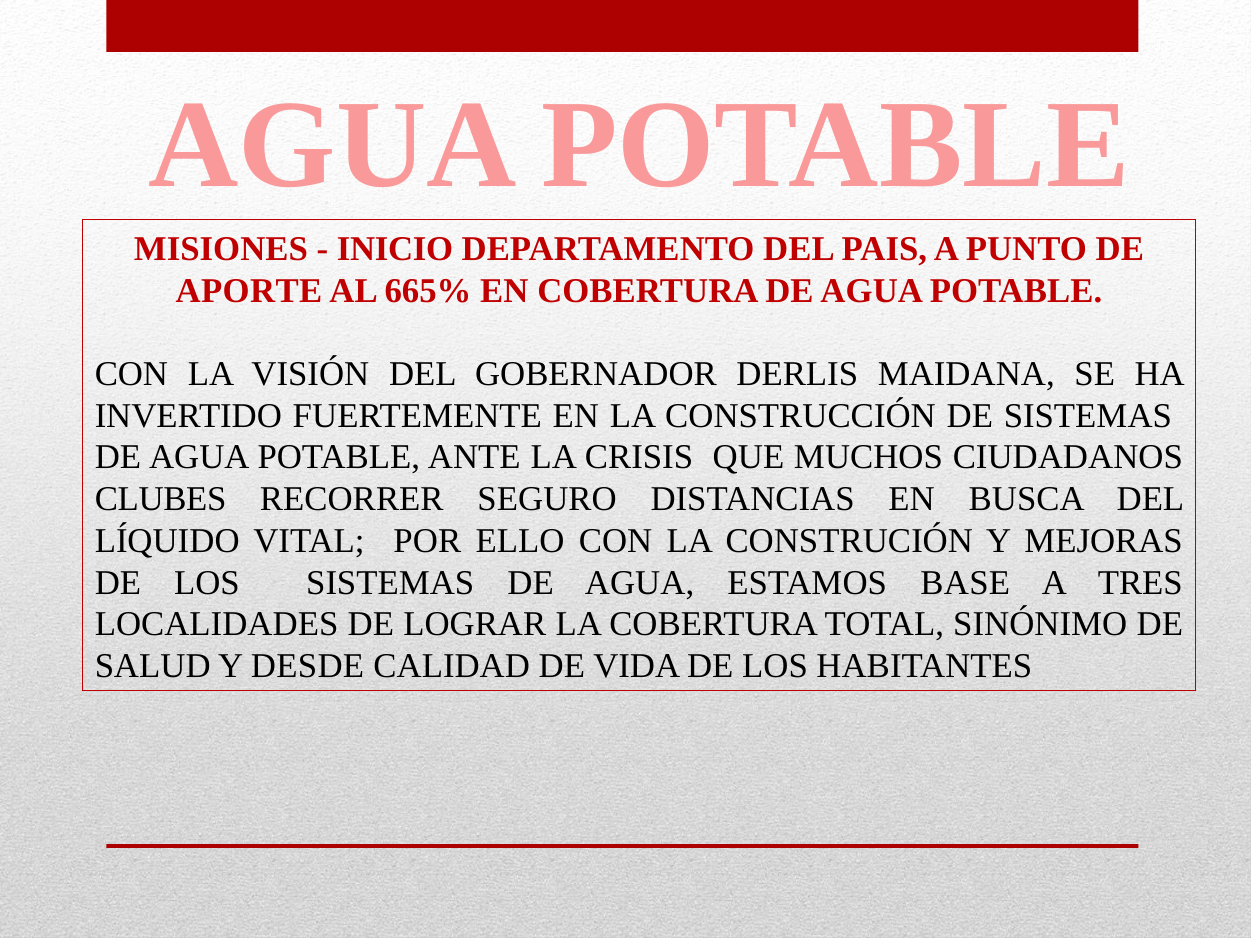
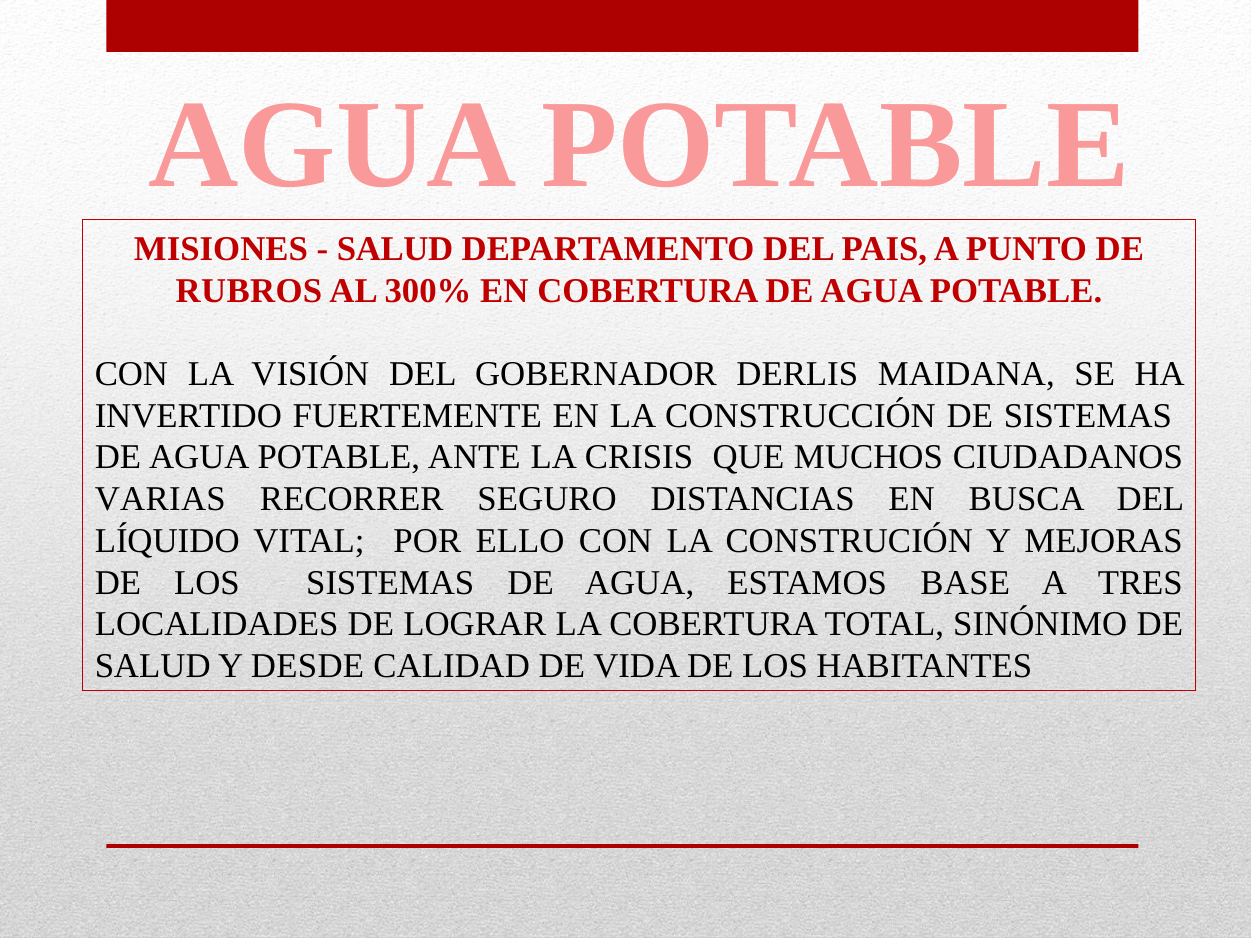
INICIO at (395, 249): INICIO -> SALUD
APORTE: APORTE -> RUBROS
665%: 665% -> 300%
CLUBES: CLUBES -> VARIAS
